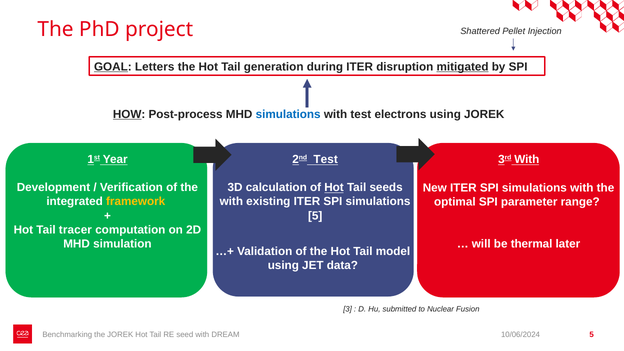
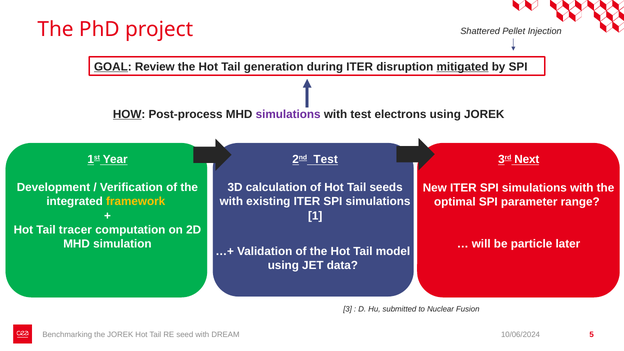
Letters: Letters -> Review
simulations at (288, 114) colour: blue -> purple
3rd With: With -> Next
Hot at (334, 188) underline: present -> none
5 at (315, 216): 5 -> 1
be thermal: thermal -> particle
